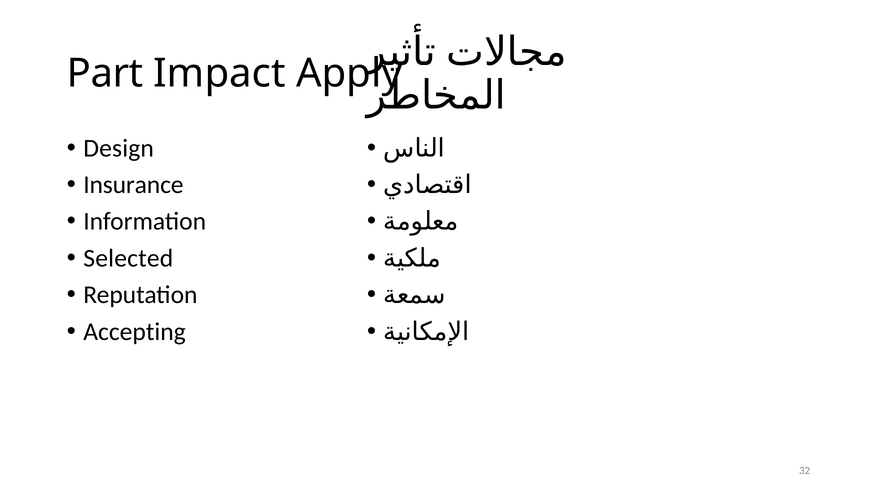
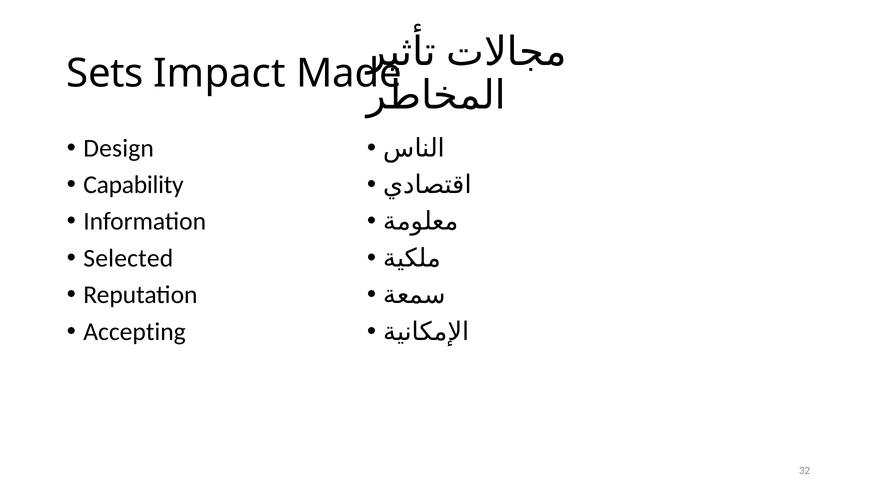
Part: Part -> Sets
Apply: Apply -> Made
Insurance: Insurance -> Capability
